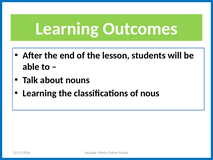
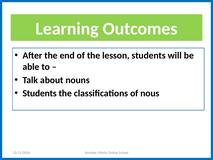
Learning at (40, 93): Learning -> Students
